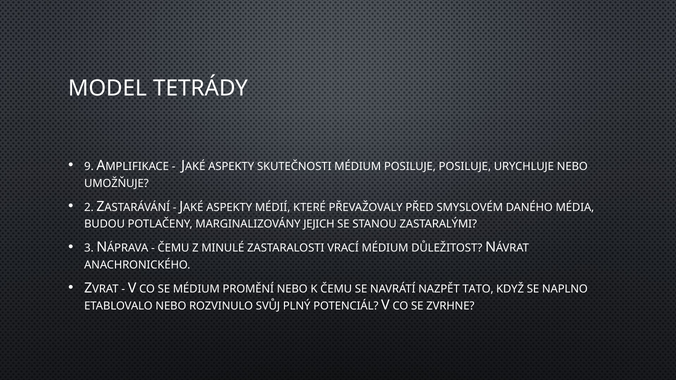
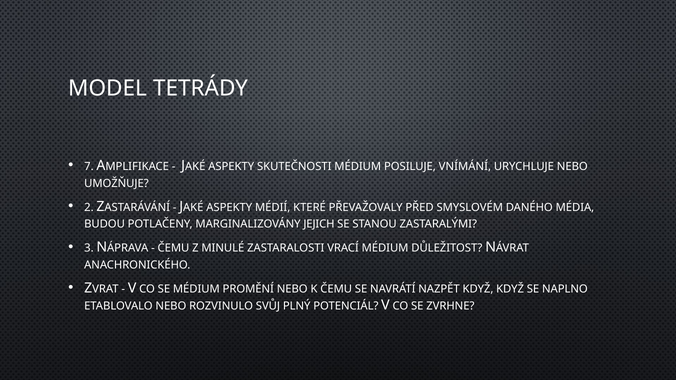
9: 9 -> 7
POSILUJE POSILUJE: POSILUJE -> VNÍMÁNÍ
NAZPĚT TATO: TATO -> KDYŽ
